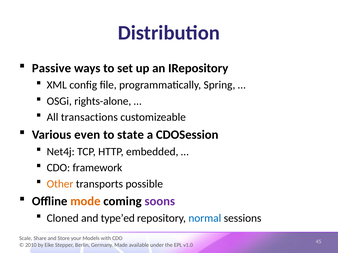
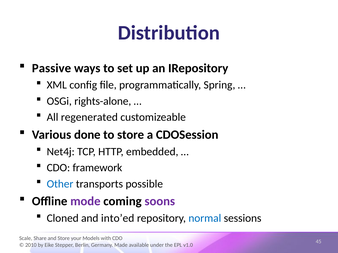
transactions: transactions -> regenerated
even: even -> done
to state: state -> store
Other colour: orange -> blue
mode colour: orange -> purple
type’ed: type’ed -> into’ed
